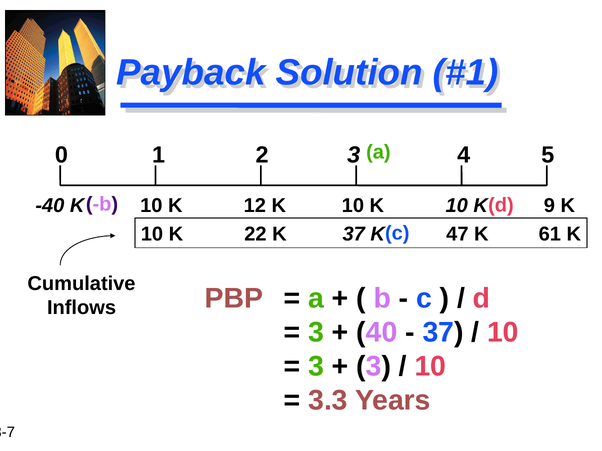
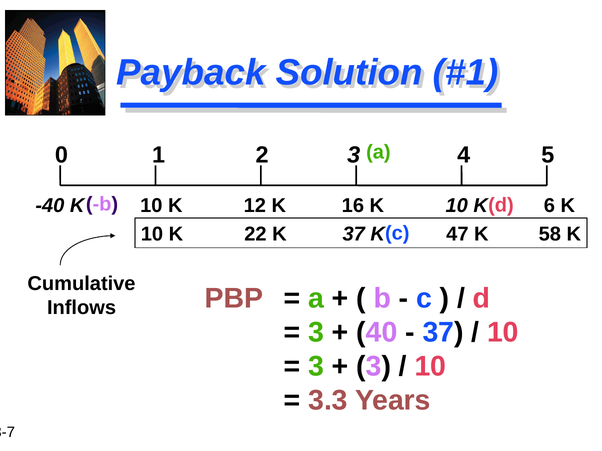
12 K 10: 10 -> 16
9: 9 -> 6
61: 61 -> 58
